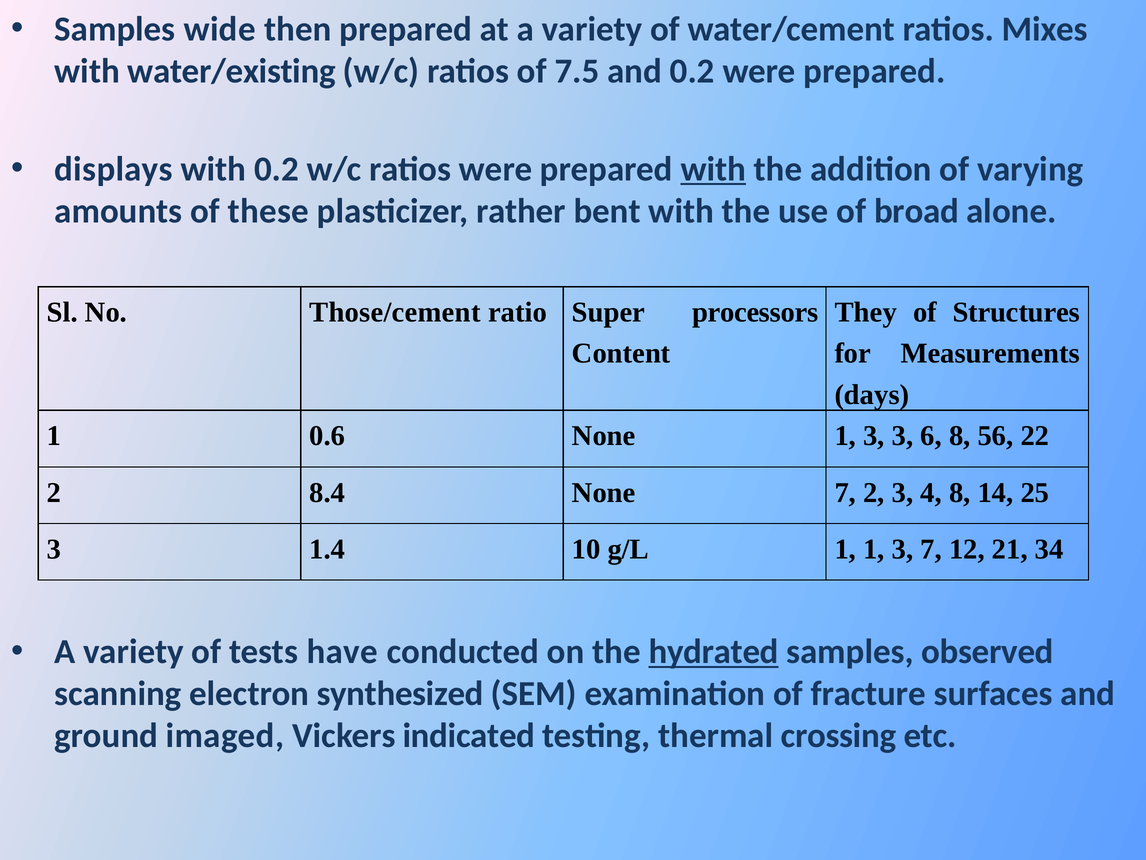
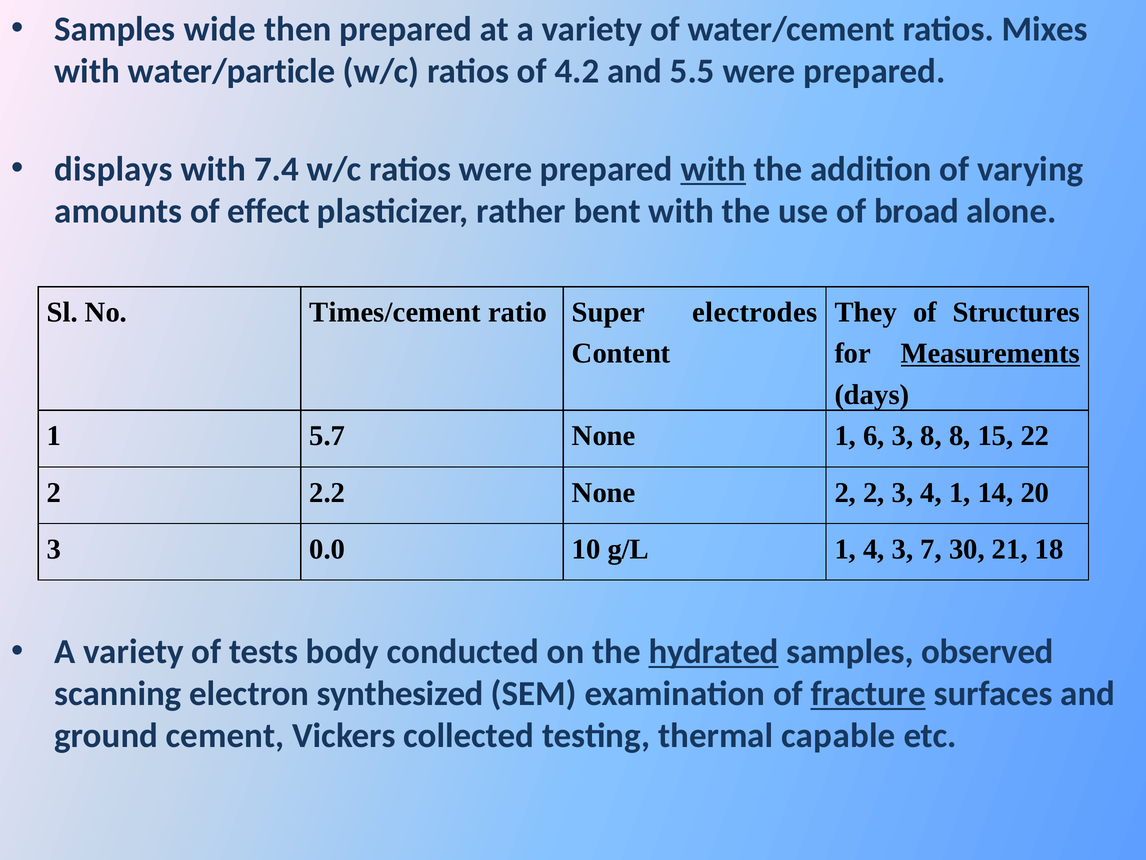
water/existing: water/existing -> water/particle
7.5: 7.5 -> 4.2
and 0.2: 0.2 -> 5.5
with 0.2: 0.2 -> 7.4
these: these -> effect
Those/cement: Those/cement -> Times/cement
processors: processors -> electrodes
Measurements underline: none -> present
0.6: 0.6 -> 5.7
None 1 3: 3 -> 6
3 6: 6 -> 8
56: 56 -> 15
8.4: 8.4 -> 2.2
None 7: 7 -> 2
4 8: 8 -> 1
25: 25 -> 20
1.4: 1.4 -> 0.0
1 1: 1 -> 4
12: 12 -> 30
34: 34 -> 18
have: have -> body
fracture underline: none -> present
imaged: imaged -> cement
indicated: indicated -> collected
crossing: crossing -> capable
